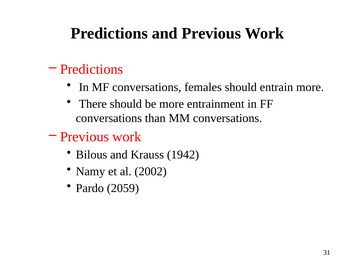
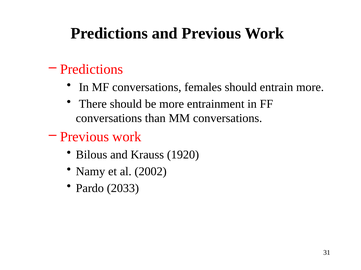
1942: 1942 -> 1920
2059: 2059 -> 2033
